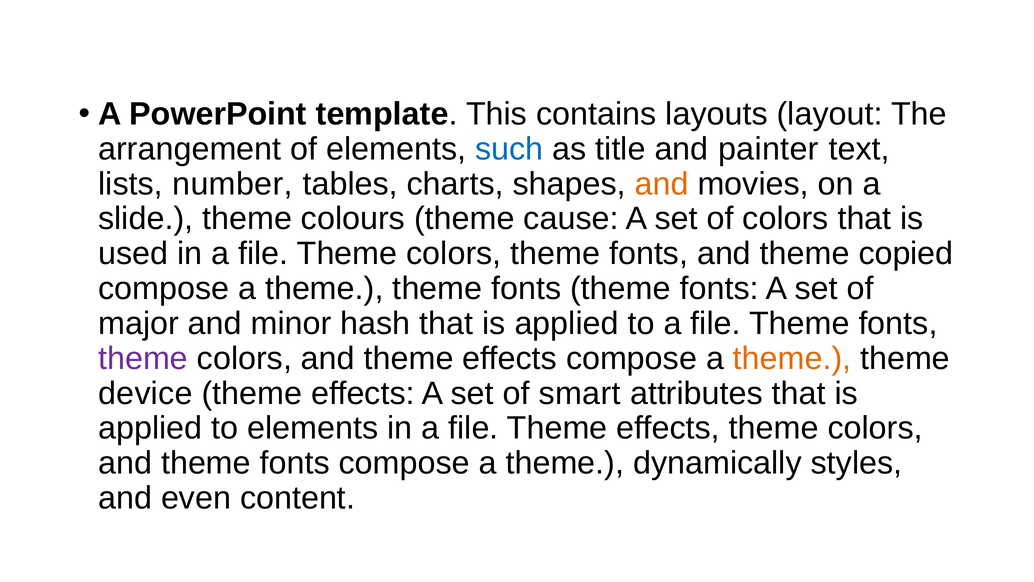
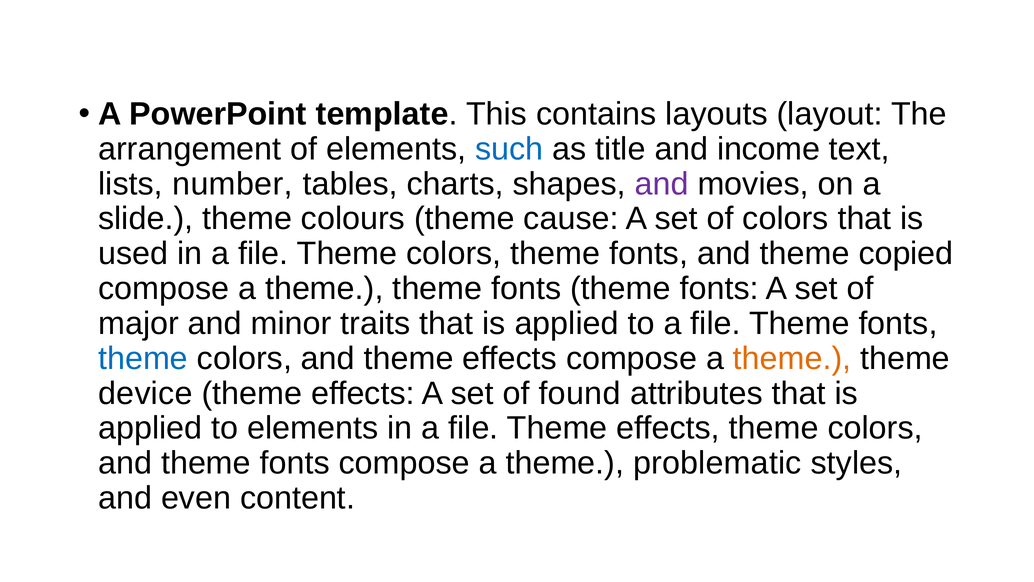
painter: painter -> income
and at (662, 184) colour: orange -> purple
hash: hash -> traits
theme at (143, 358) colour: purple -> blue
smart: smart -> found
dynamically: dynamically -> problematic
